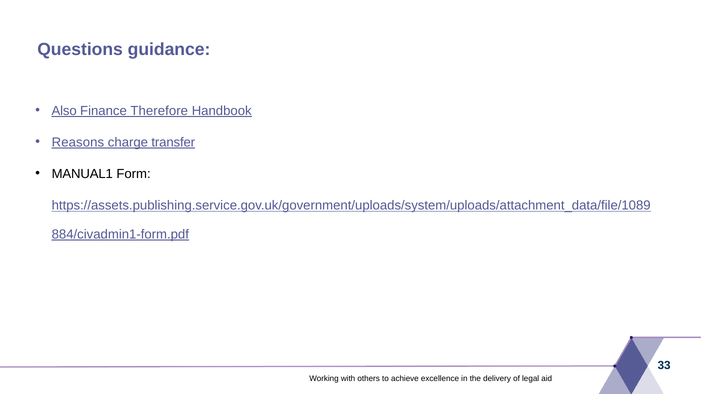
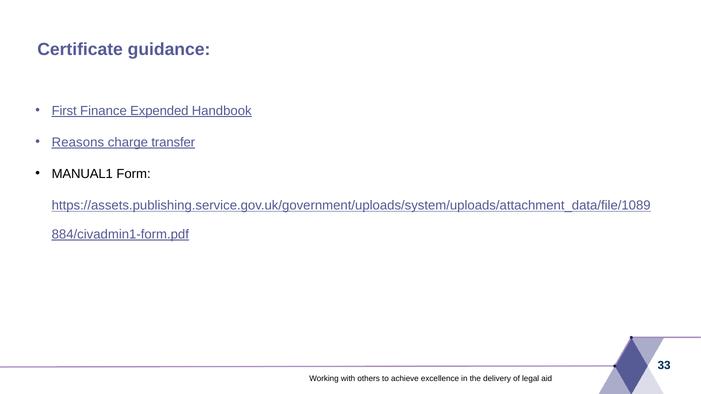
Questions: Questions -> Certificate
Also: Also -> First
Therefore: Therefore -> Expended
